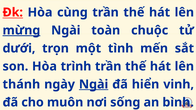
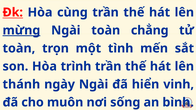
chuộc: chuộc -> chẳng
dưới at (19, 48): dưới -> toàn
Ngài at (94, 85) underline: present -> none
